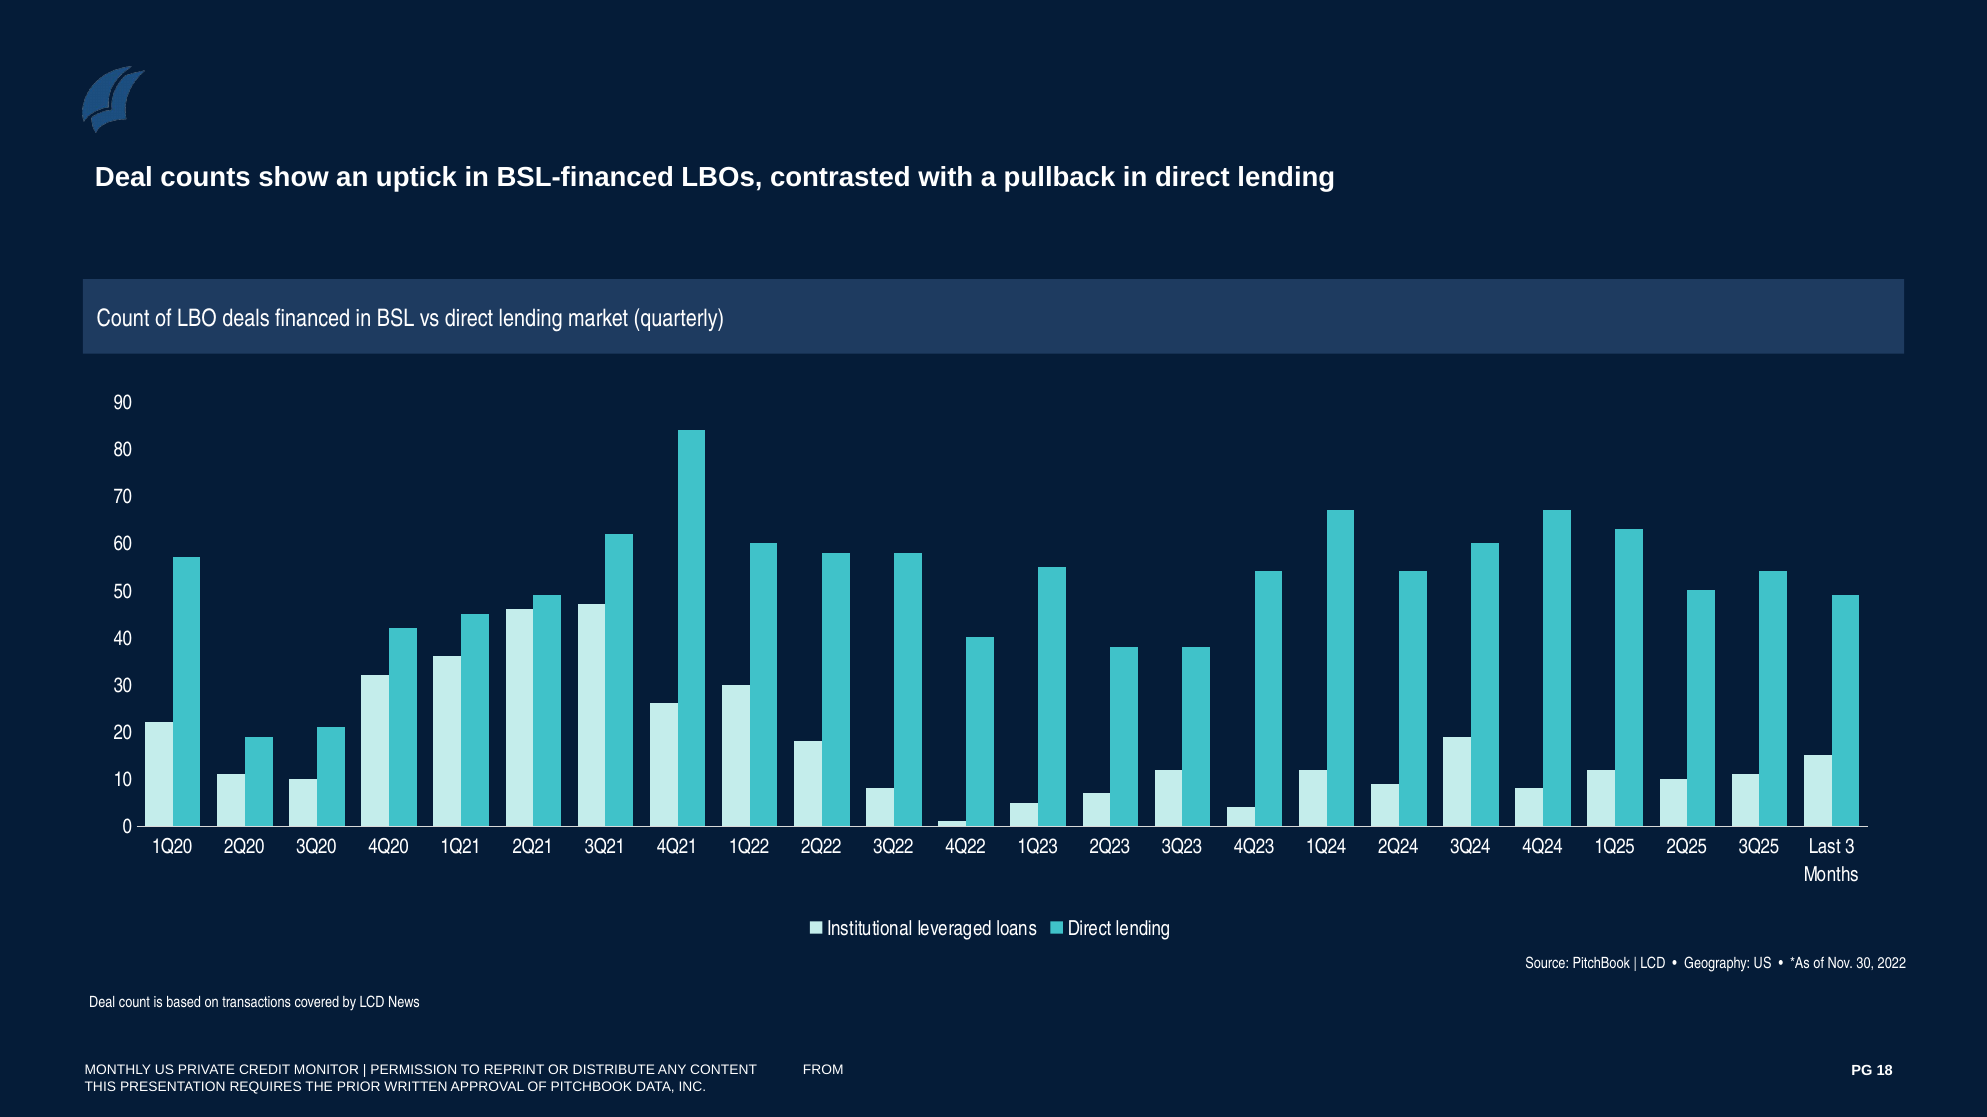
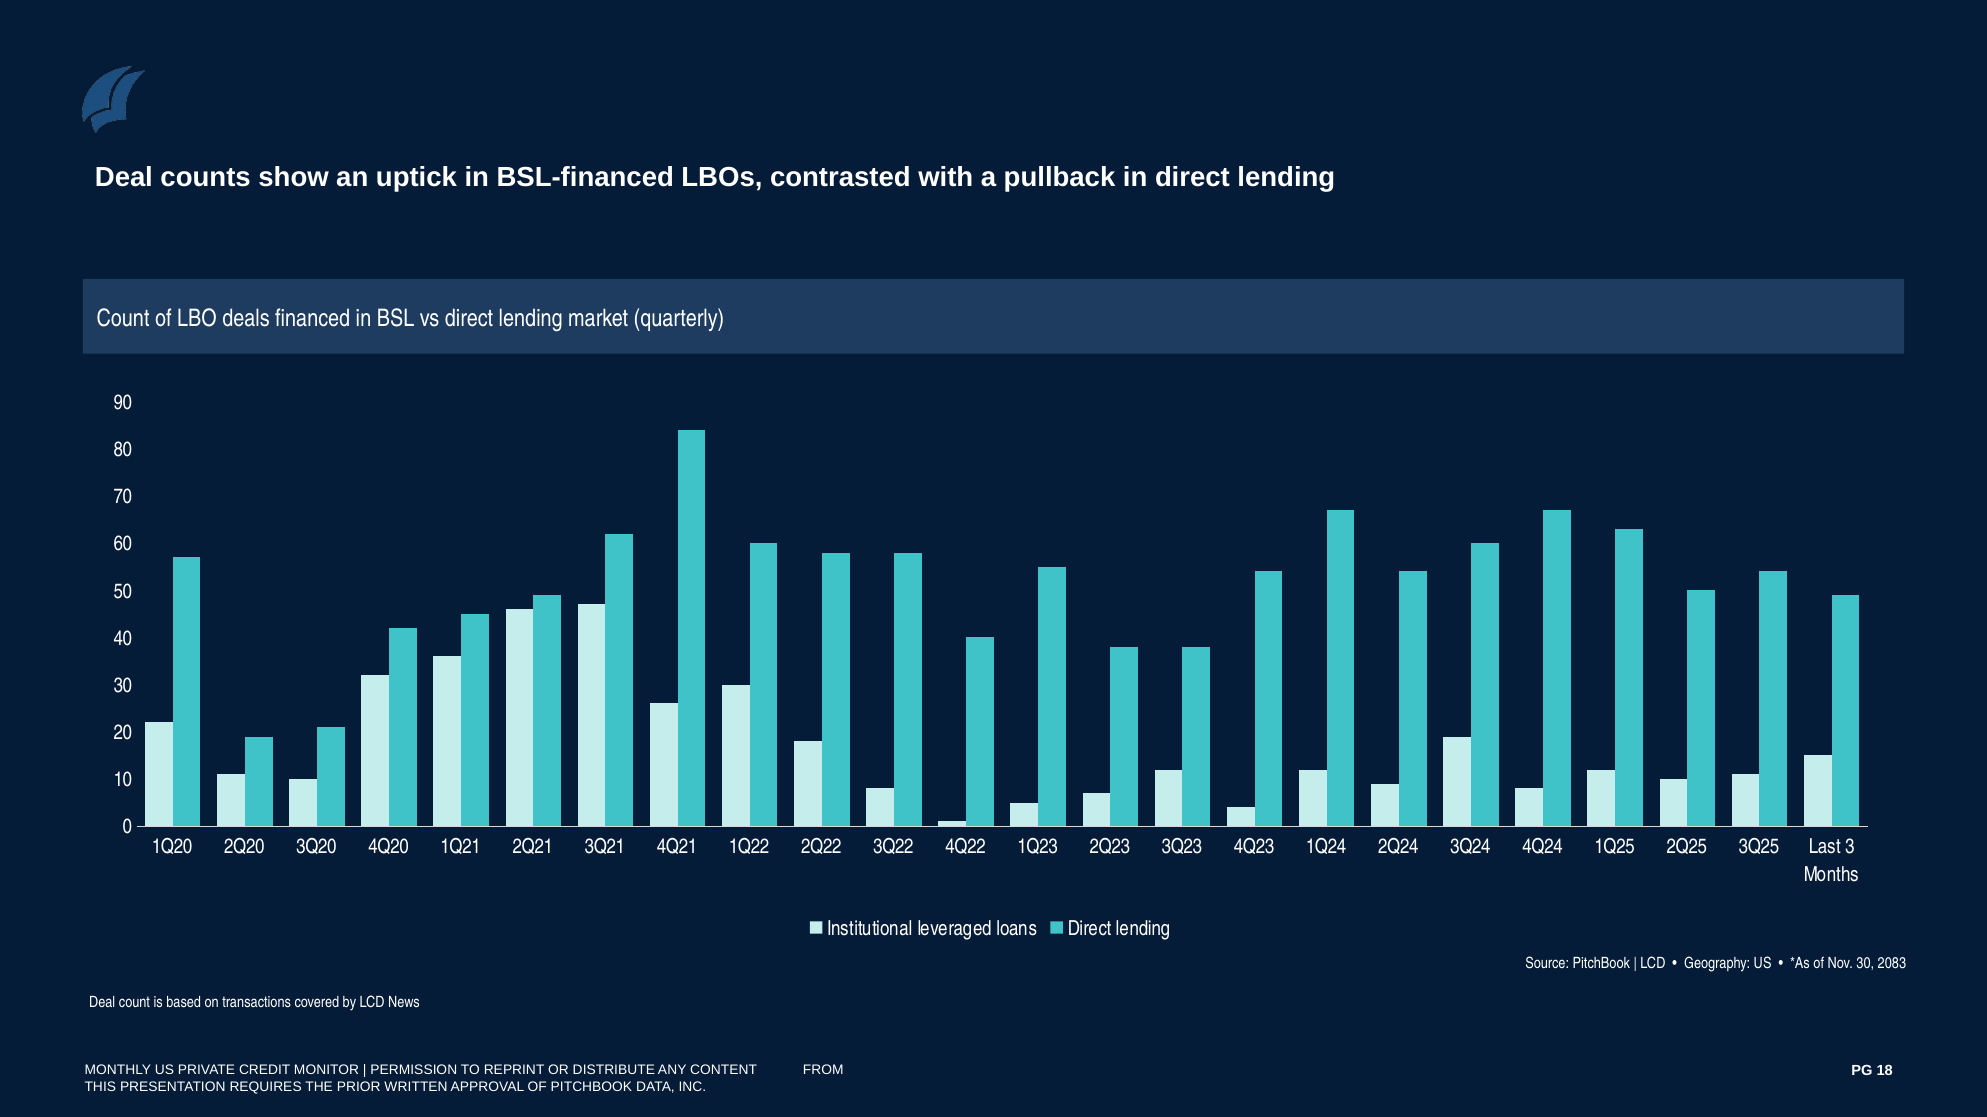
2022: 2022 -> 2083
